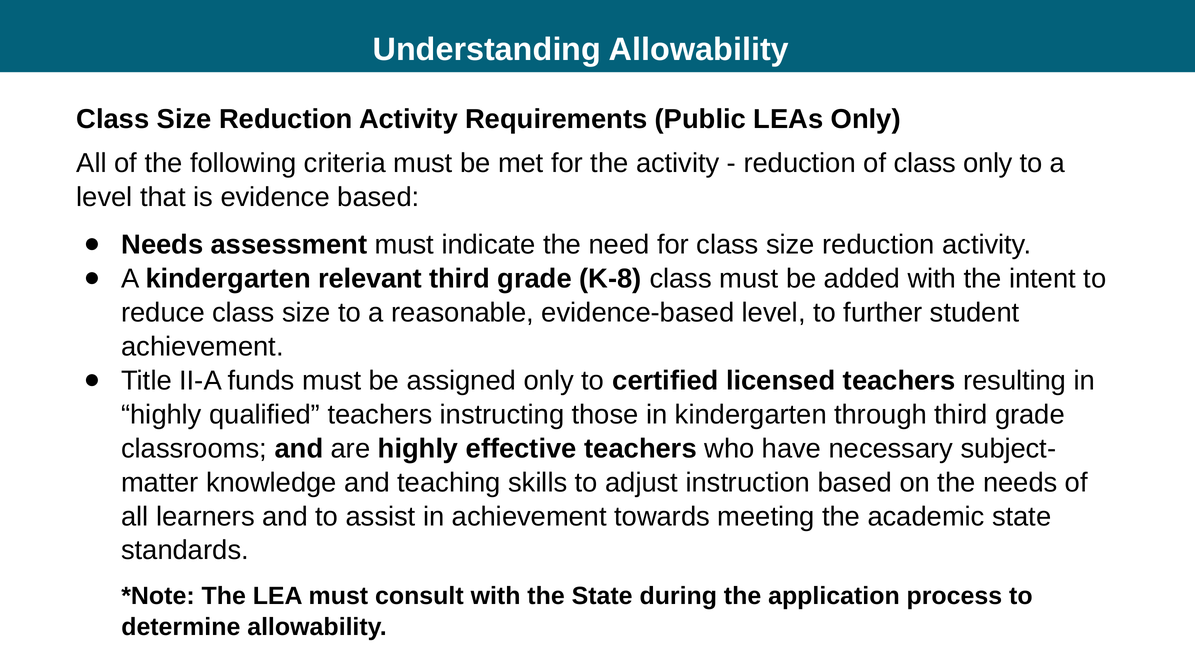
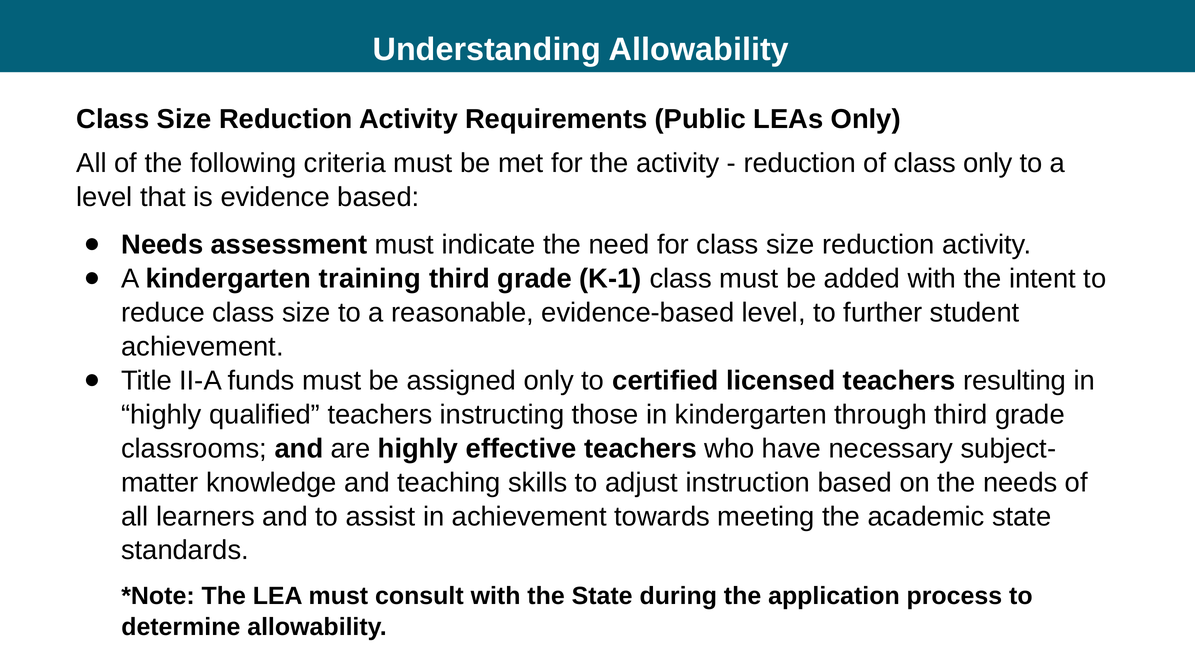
relevant: relevant -> training
K-8: K-8 -> K-1
